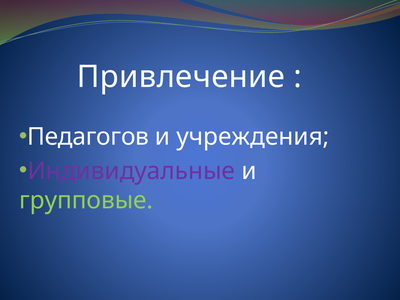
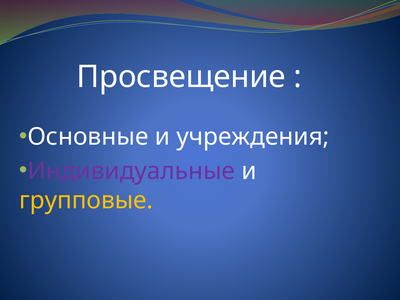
Привлечение: Привлечение -> Просвещение
Педагогов: Педагогов -> Основные
групповые colour: light green -> yellow
